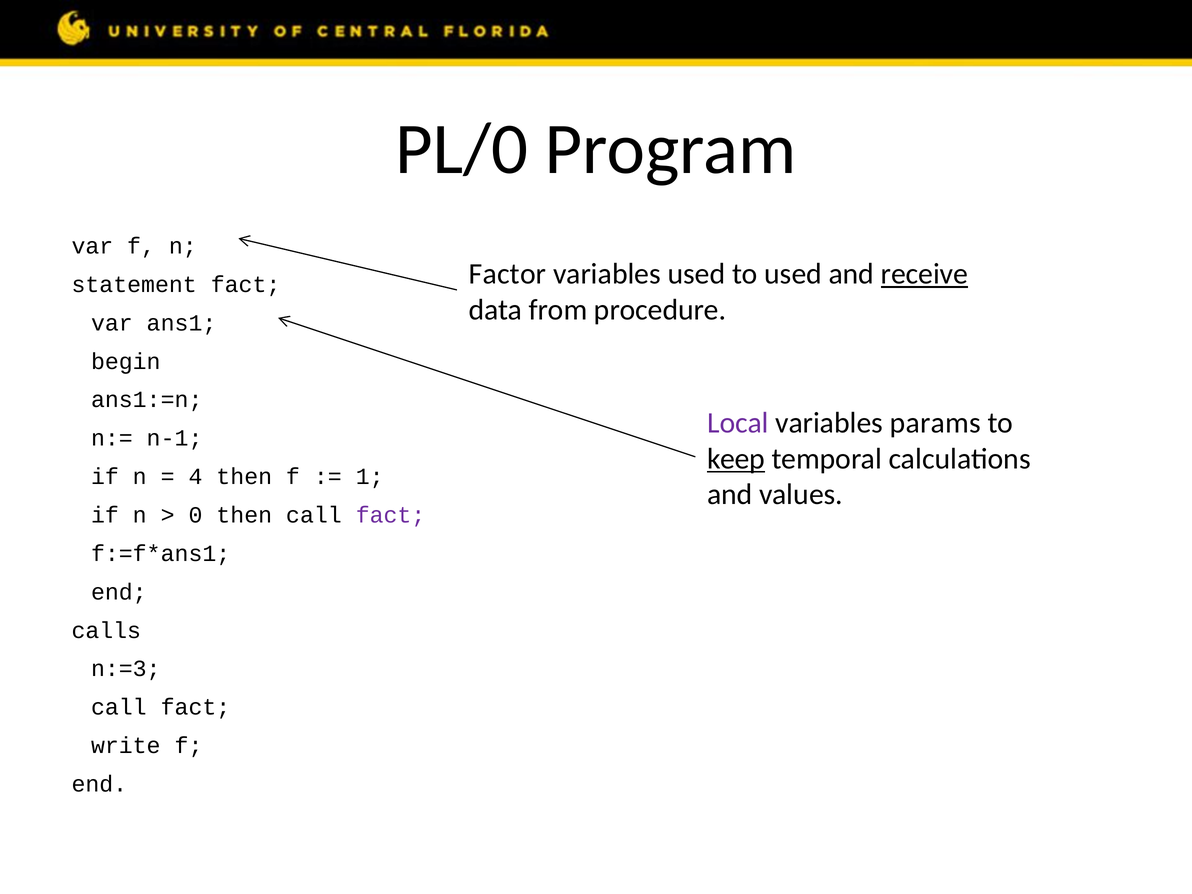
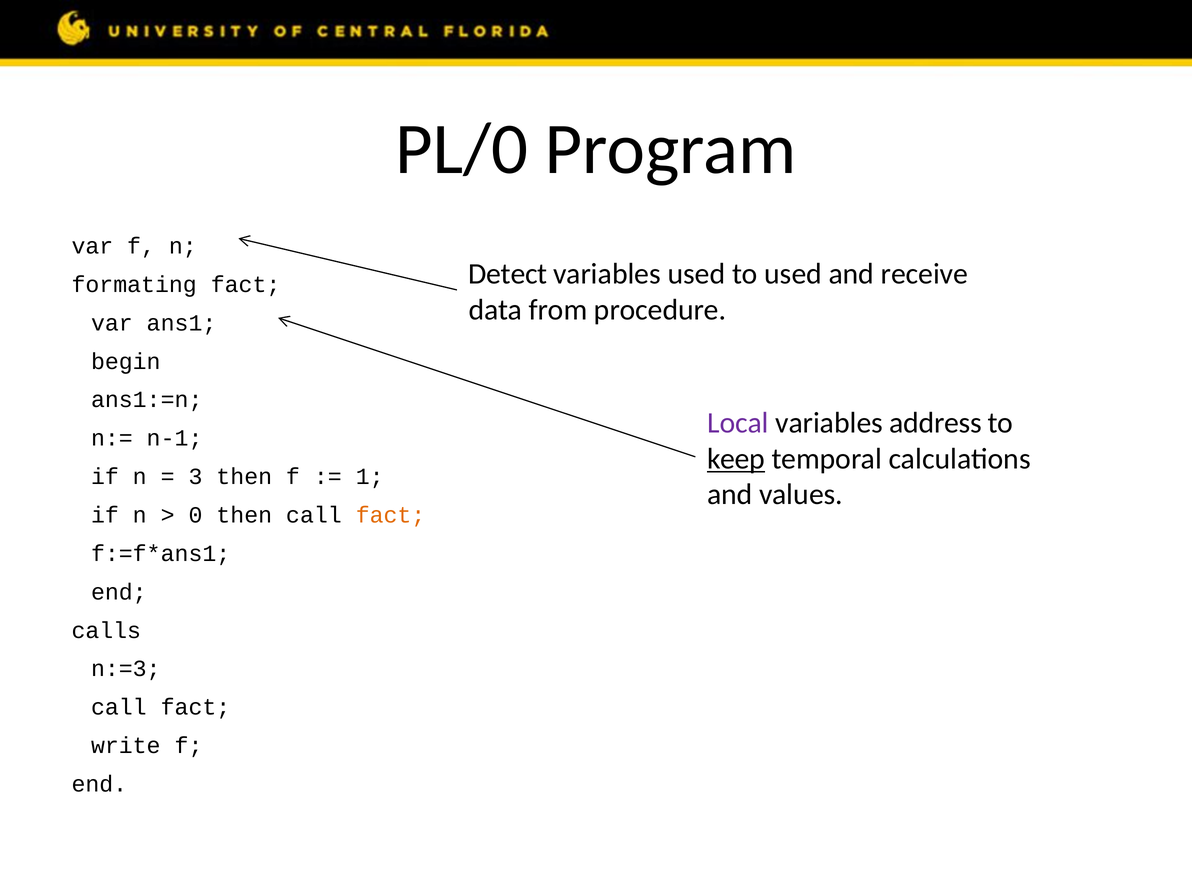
Factor: Factor -> Detect
receive underline: present -> none
statement: statement -> formating
params: params -> address
4: 4 -> 3
fact at (391, 515) colour: purple -> orange
